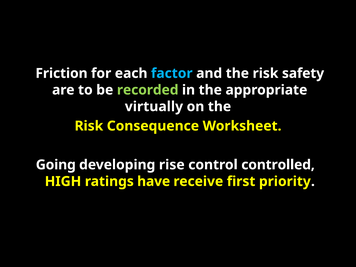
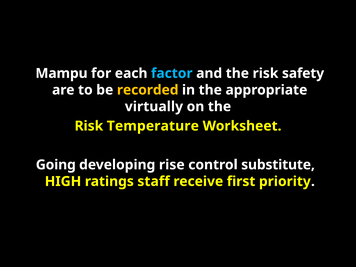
Friction: Friction -> Mampu
recorded colour: light green -> yellow
Consequence: Consequence -> Temperature
controlled: controlled -> substitute
have: have -> staff
